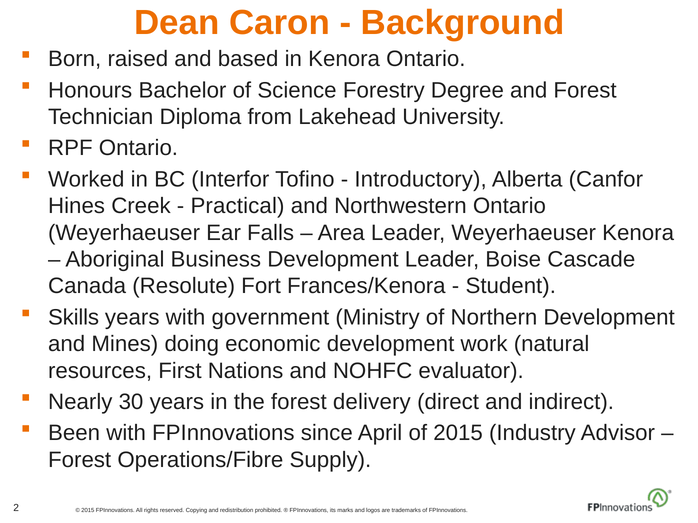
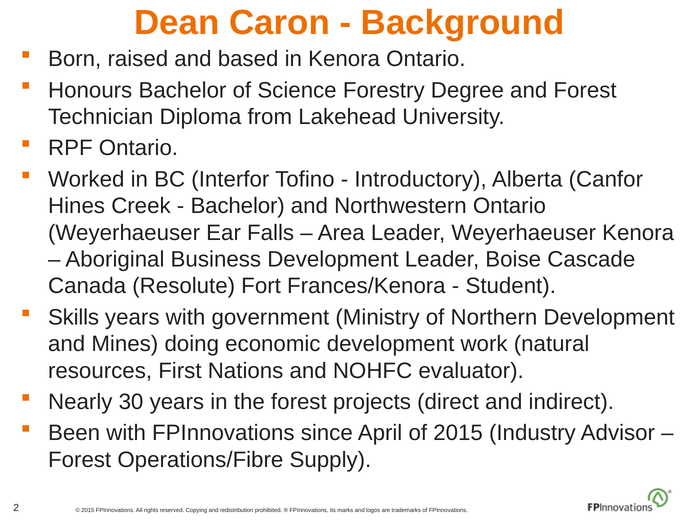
Practical at (238, 206): Practical -> Bachelor
delivery: delivery -> projects
